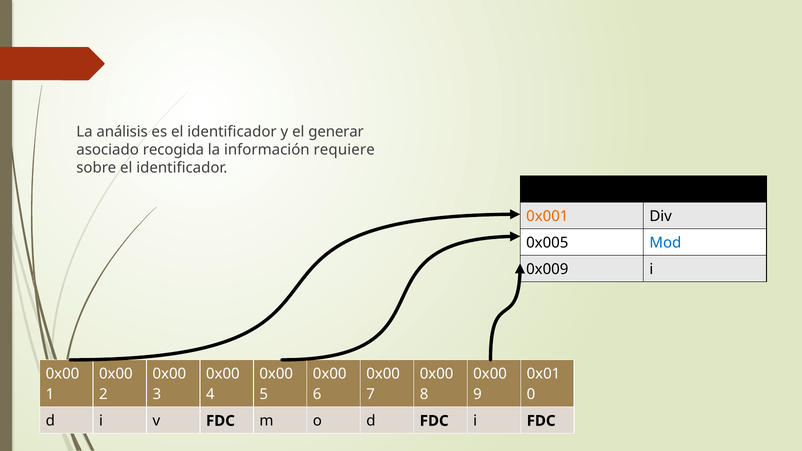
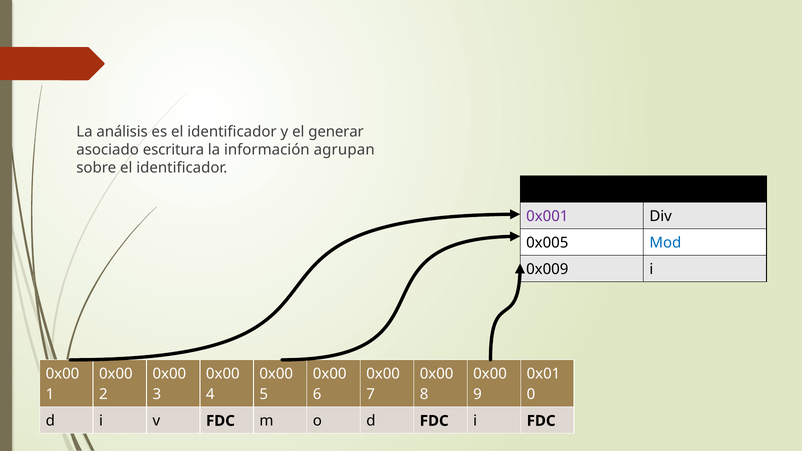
recogida: recogida -> escritura
requiere: requiere -> agrupan
0x001 colour: orange -> purple
